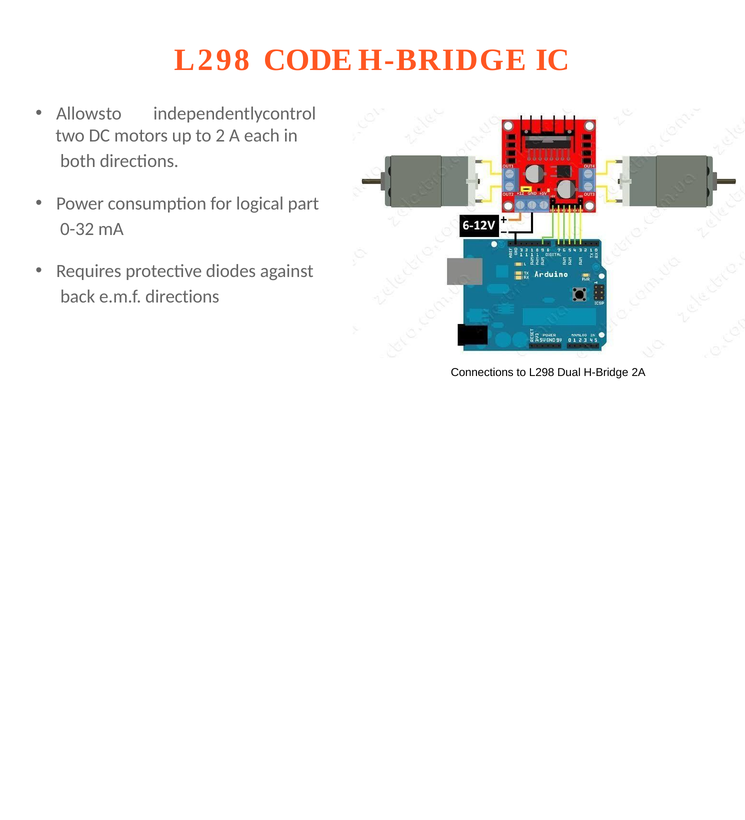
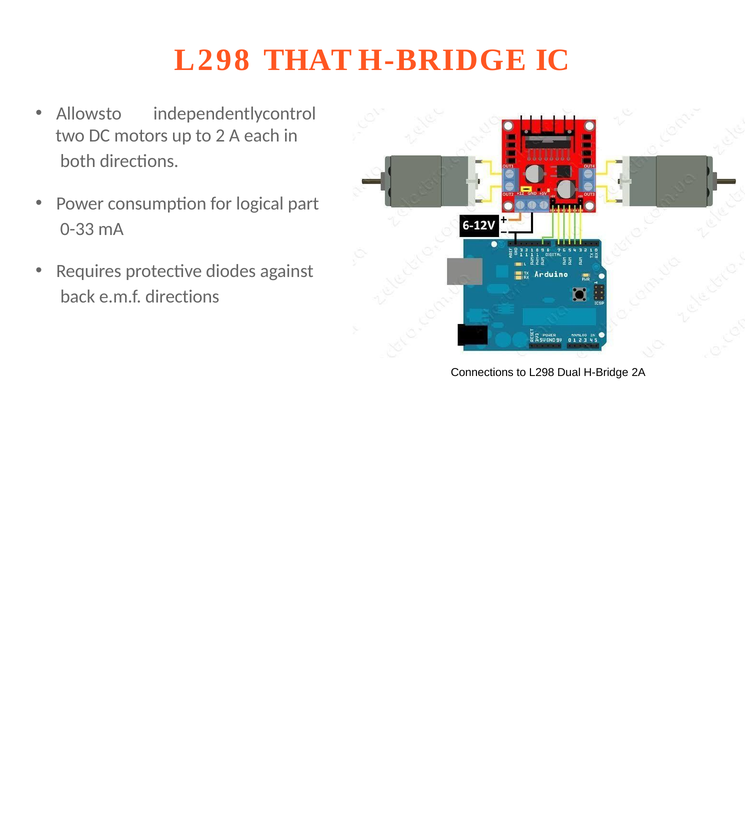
CODE: CODE -> THAT
0-32: 0-32 -> 0-33
